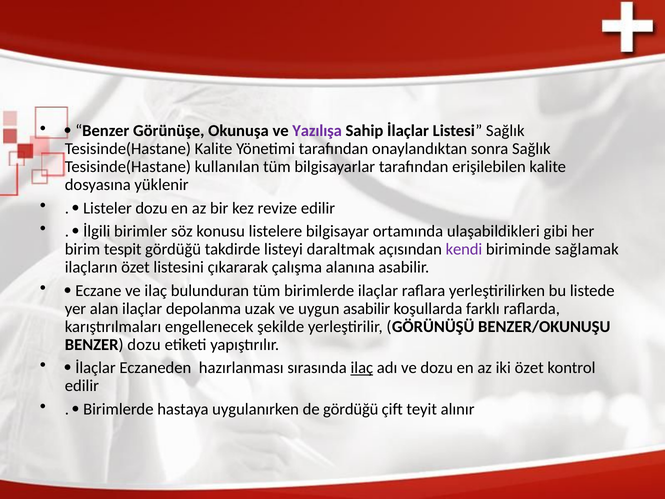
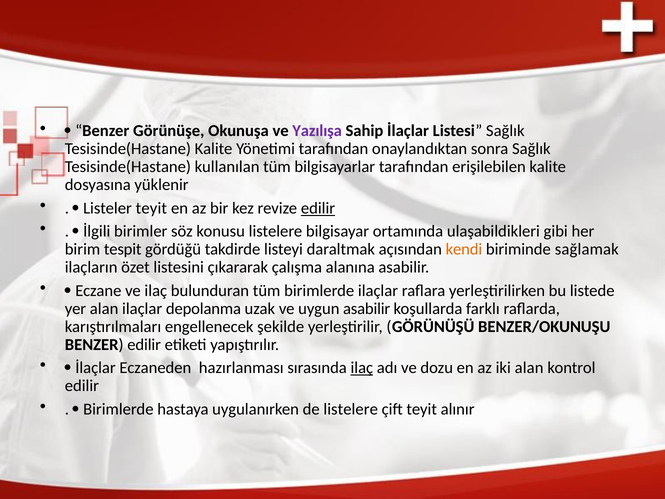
Listeler dozu: dozu -> teyit
edilir at (318, 208) underline: none -> present
kendi colour: purple -> orange
BENZER dozu: dozu -> edilir
iki özet: özet -> alan
de gördüğü: gördüğü -> listelere
